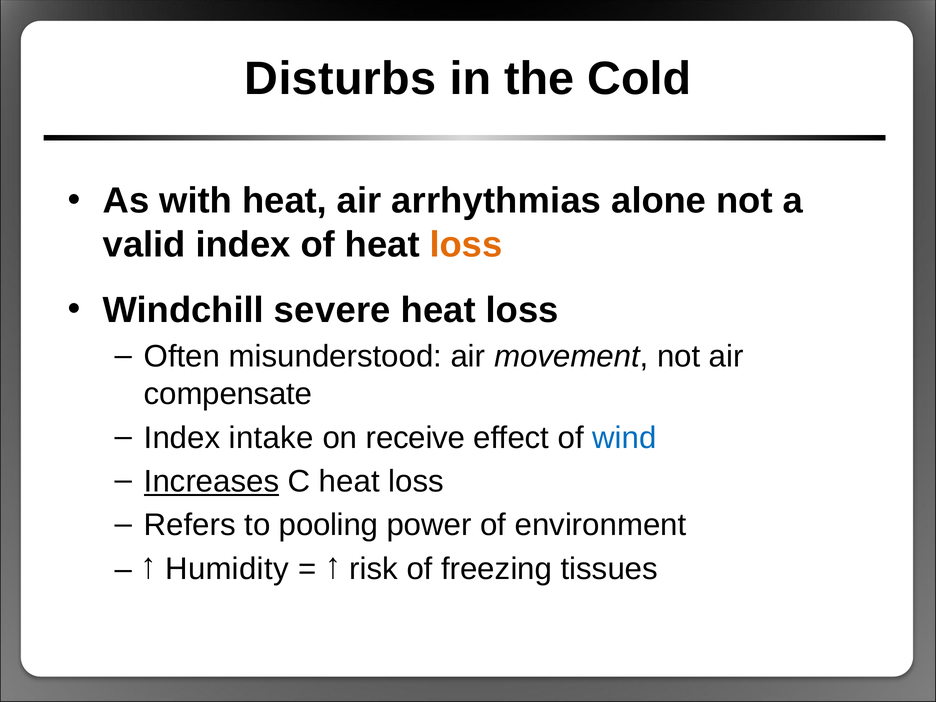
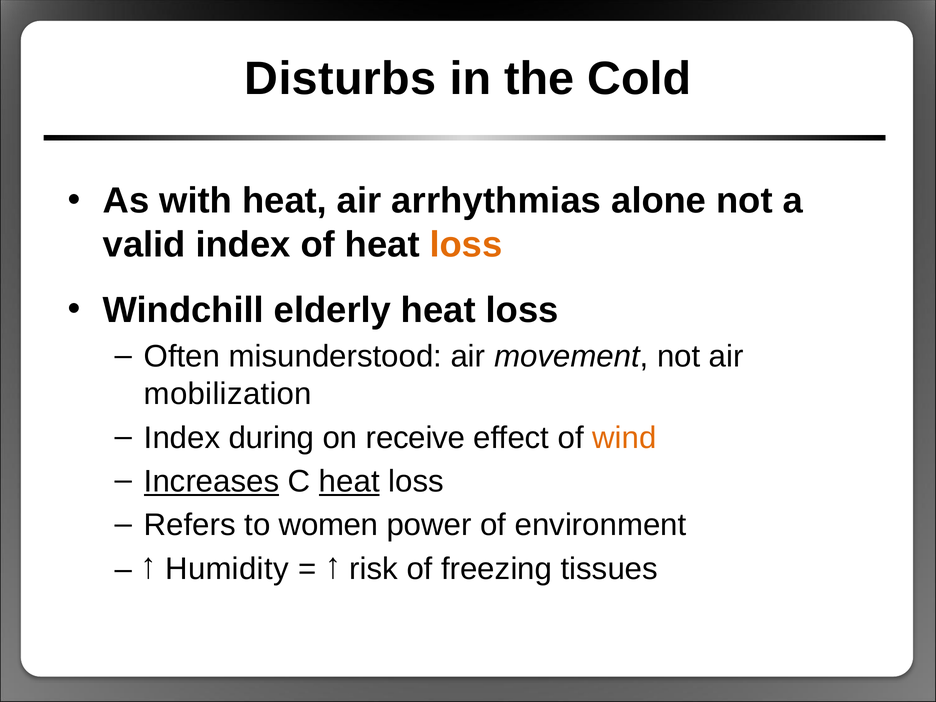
severe: severe -> elderly
compensate: compensate -> mobilization
intake: intake -> during
wind colour: blue -> orange
heat at (349, 481) underline: none -> present
pooling: pooling -> women
